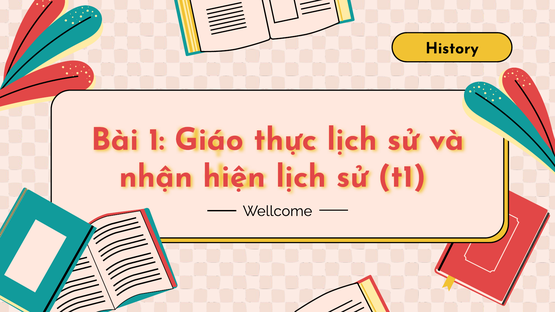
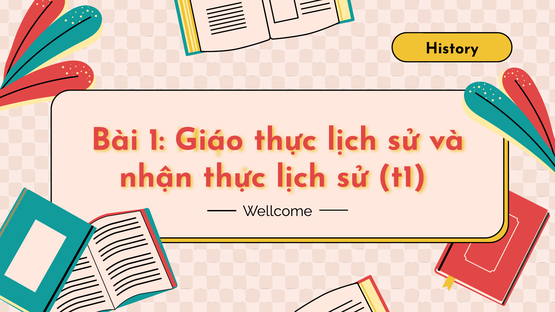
nhận hiện: hiện -> thực
